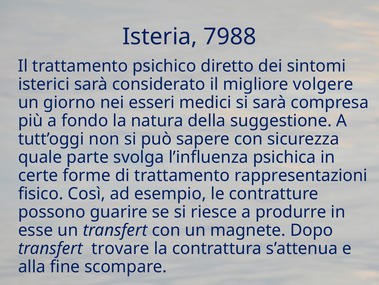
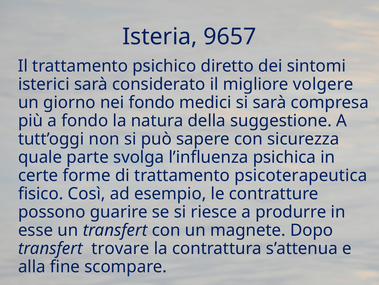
7988: 7988 -> 9657
nei esseri: esseri -> fondo
rappresentazioni: rappresentazioni -> psicoterapeutica
